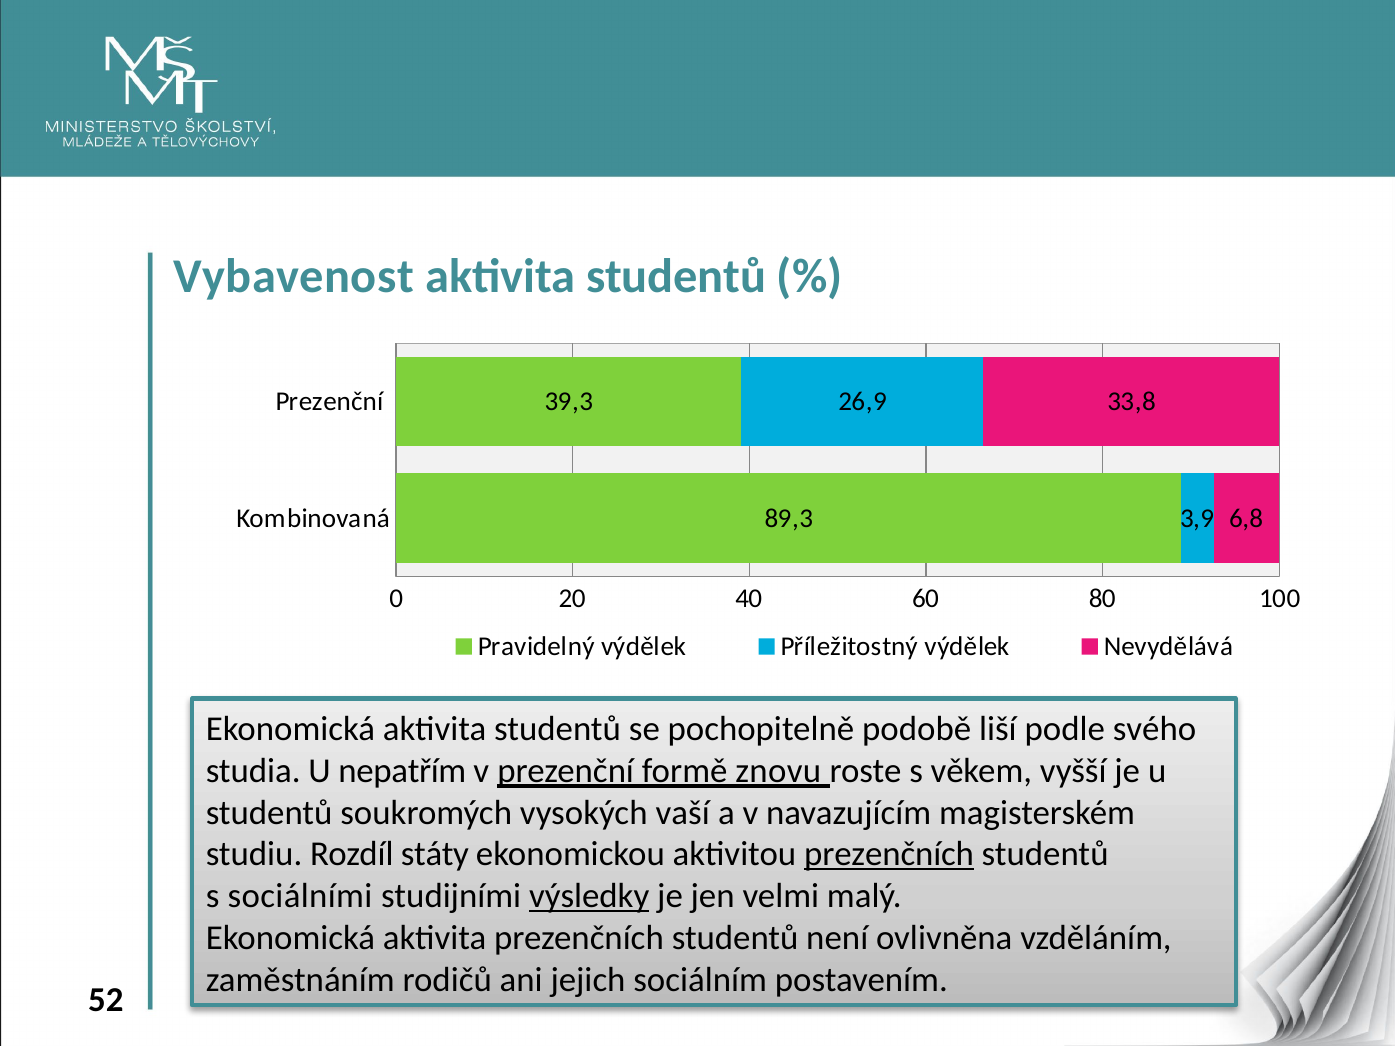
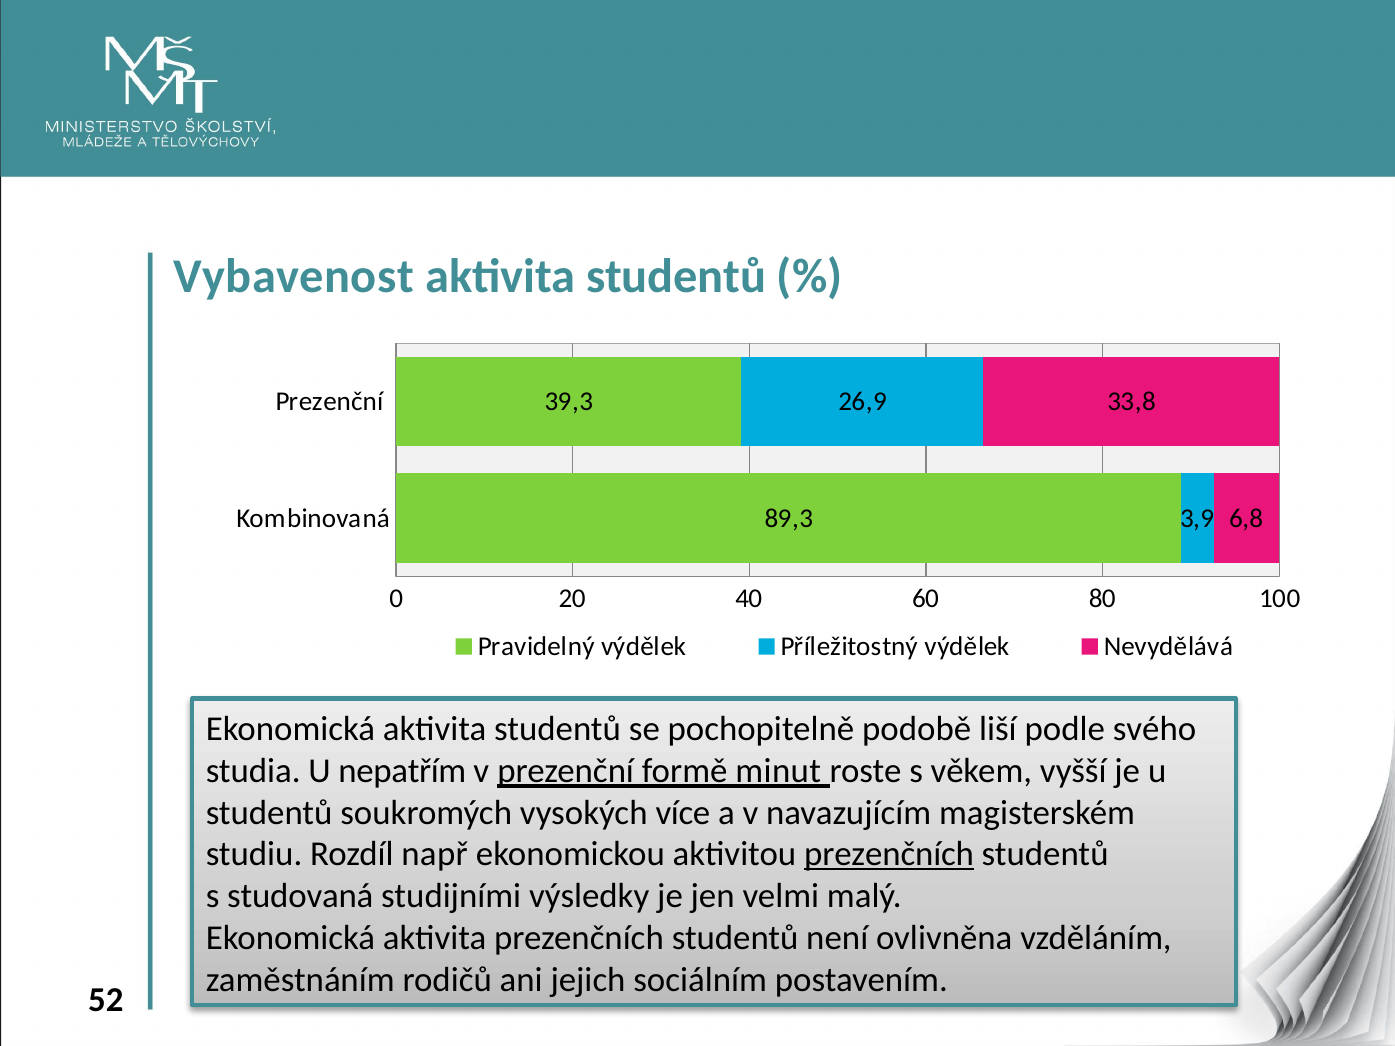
znovu: znovu -> minut
vaší: vaší -> více
státy: státy -> např
sociálními: sociálními -> studovaná
výsledky underline: present -> none
